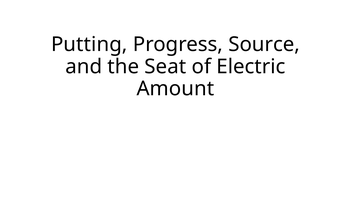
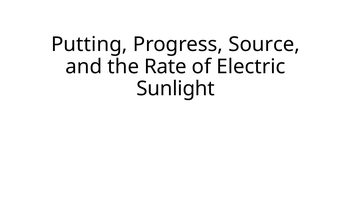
Seat: Seat -> Rate
Amount: Amount -> Sunlight
